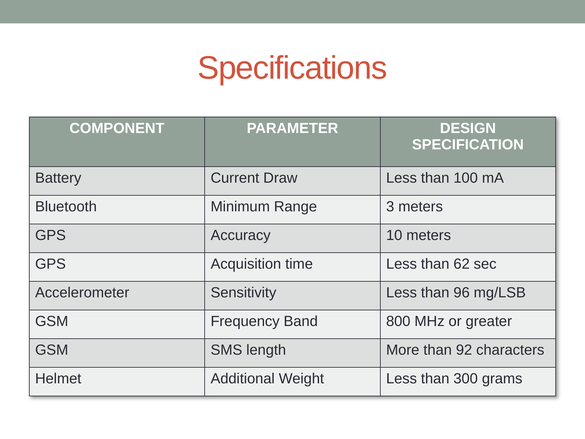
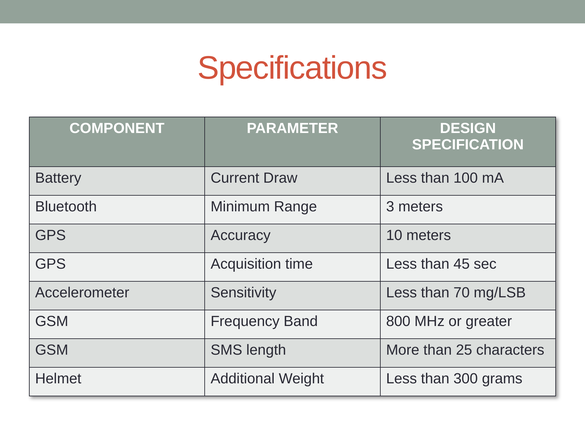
62: 62 -> 45
96: 96 -> 70
92: 92 -> 25
